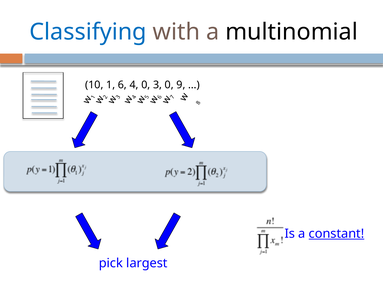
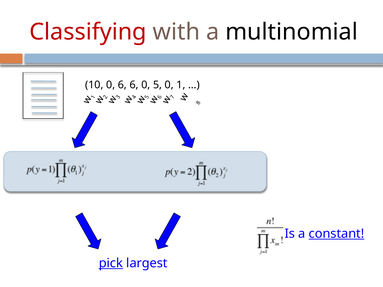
Classifying colour: blue -> red
10 1: 1 -> 0
6 4: 4 -> 6
3: 3 -> 5
9: 9 -> 1
pick underline: none -> present
